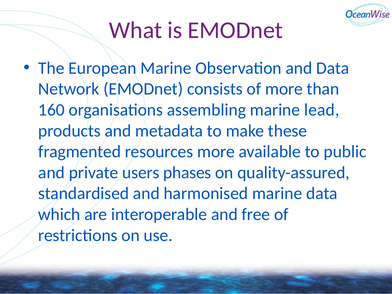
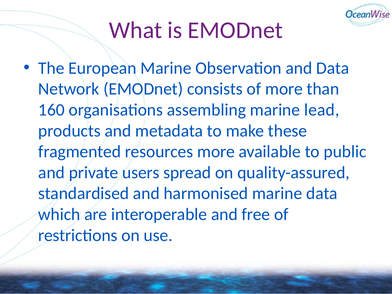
phases: phases -> spread
